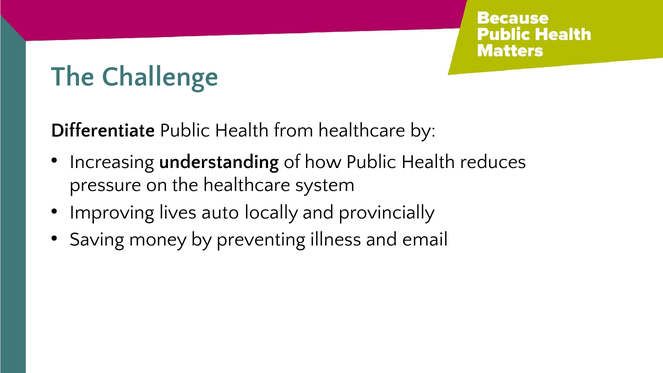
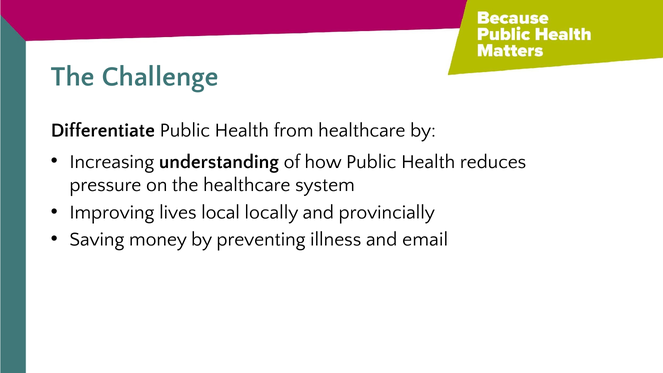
auto: auto -> local
